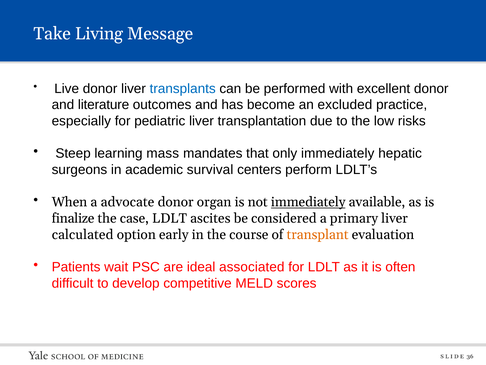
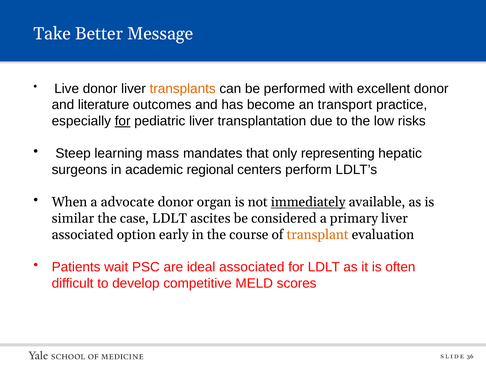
Living: Living -> Better
transplants colour: blue -> orange
excluded: excluded -> transport
for at (123, 121) underline: none -> present
only immediately: immediately -> representing
survival: survival -> regional
finalize: finalize -> similar
calculated at (83, 234): calculated -> associated
